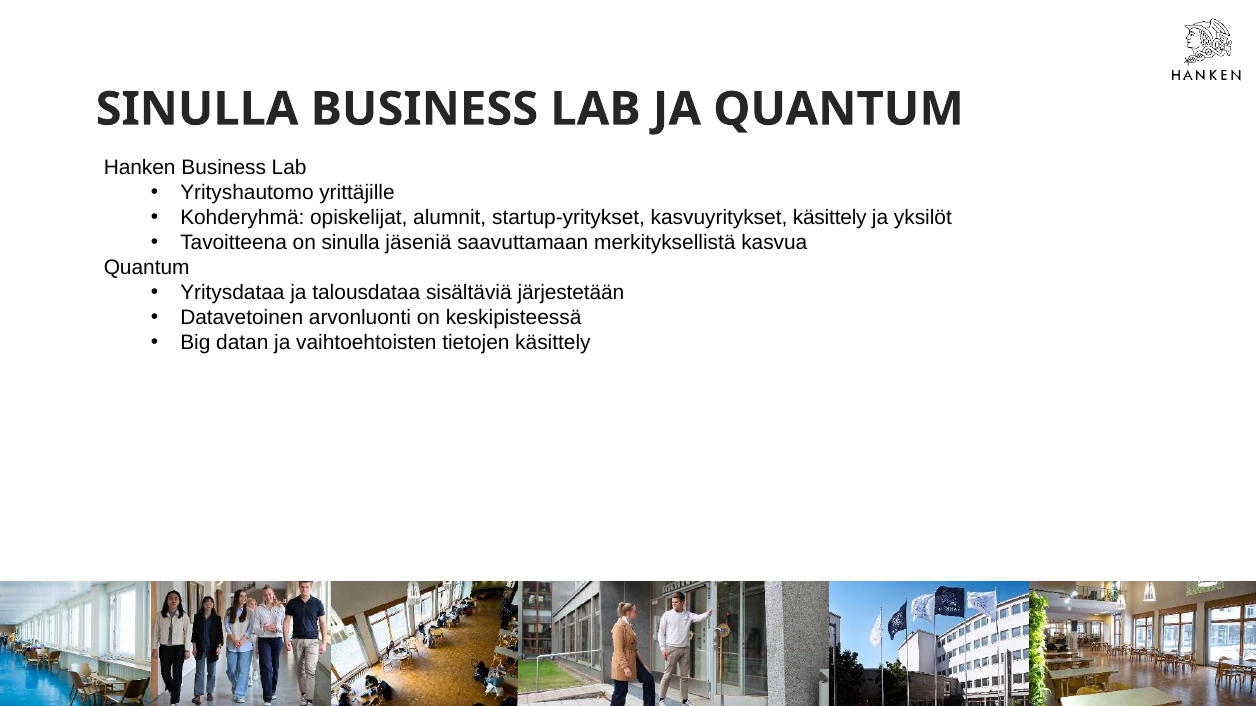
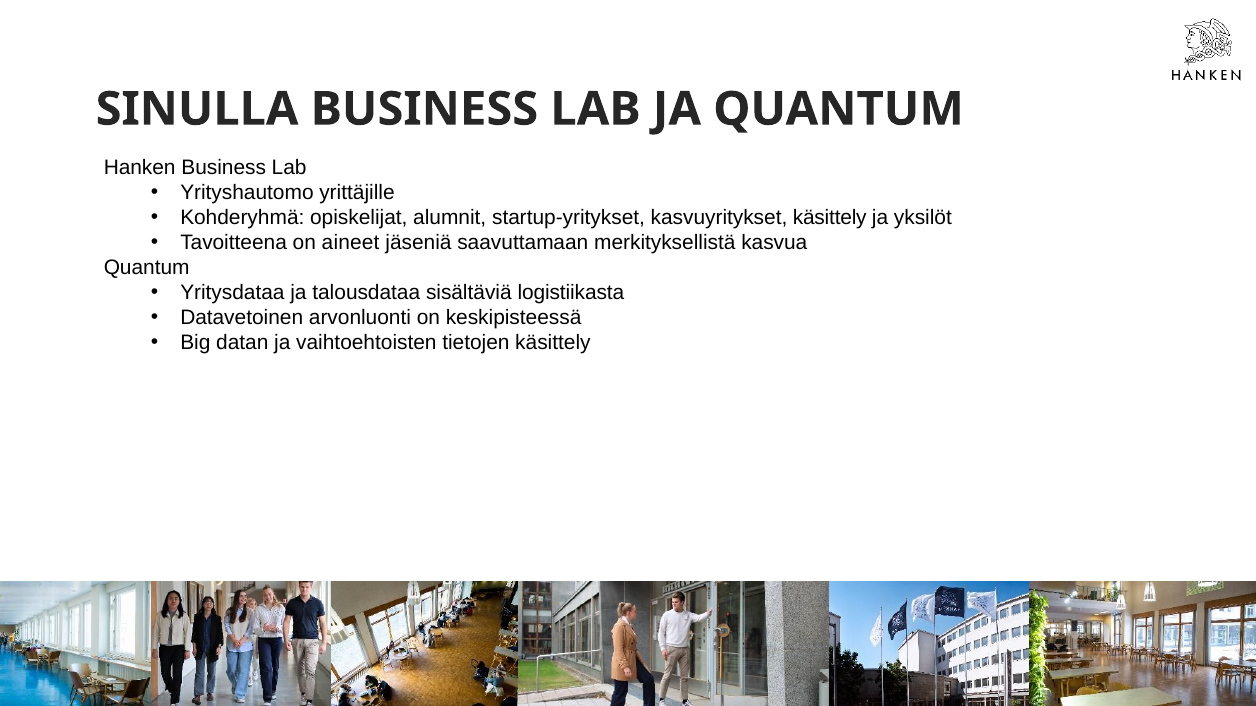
on sinulla: sinulla -> aineet
järjestetään: järjestetään -> logistiikasta
